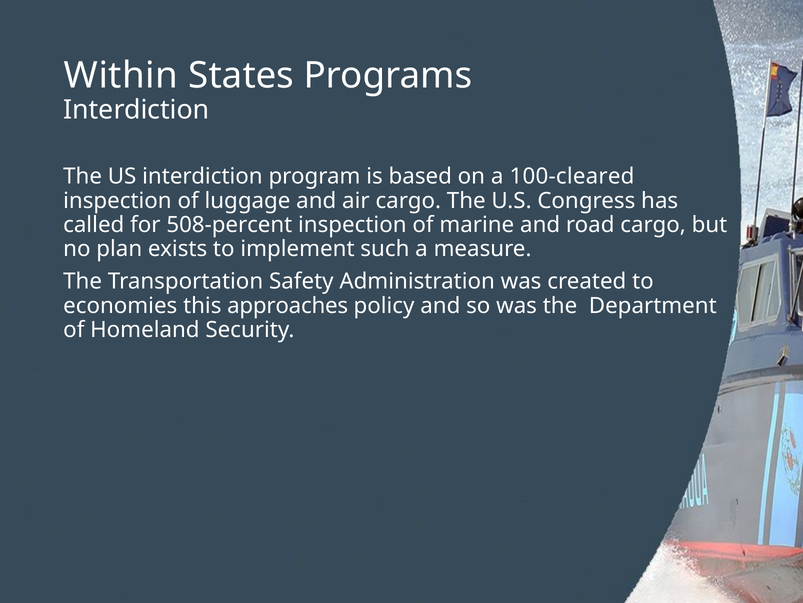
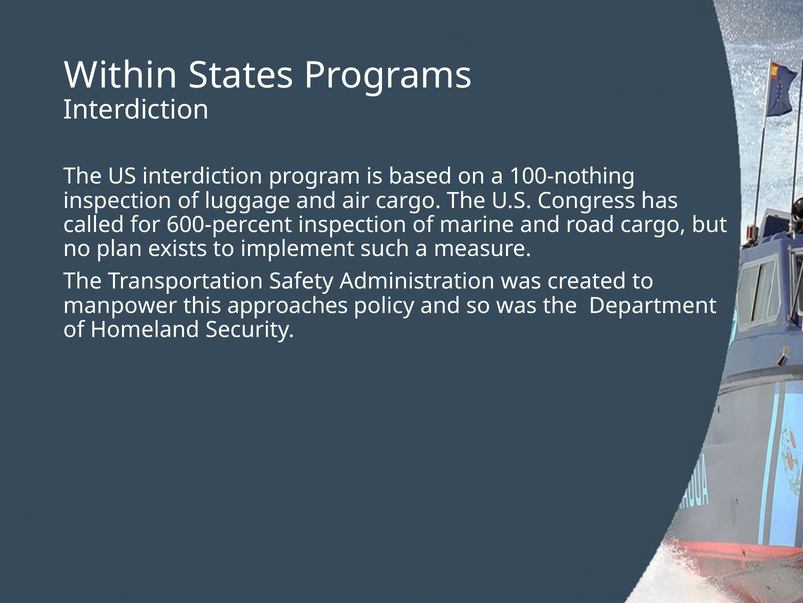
100-cleared: 100-cleared -> 100-nothing
508-percent: 508-percent -> 600-percent
economies: economies -> manpower
